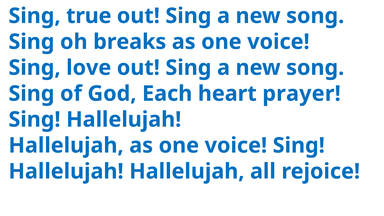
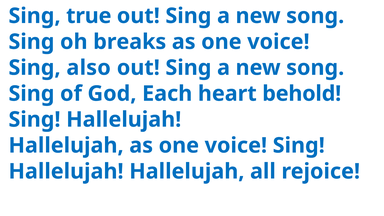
love: love -> also
prayer: prayer -> behold
